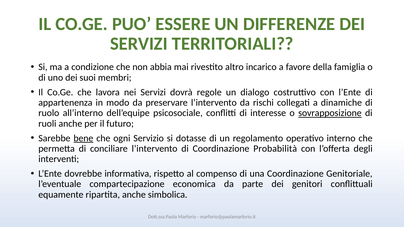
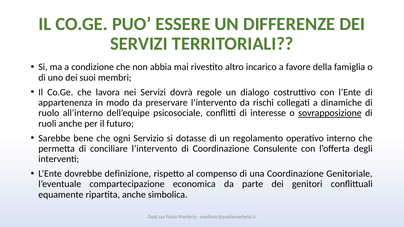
bene underline: present -> none
Probabilità: Probabilità -> Consulente
informativa: informativa -> definizione
